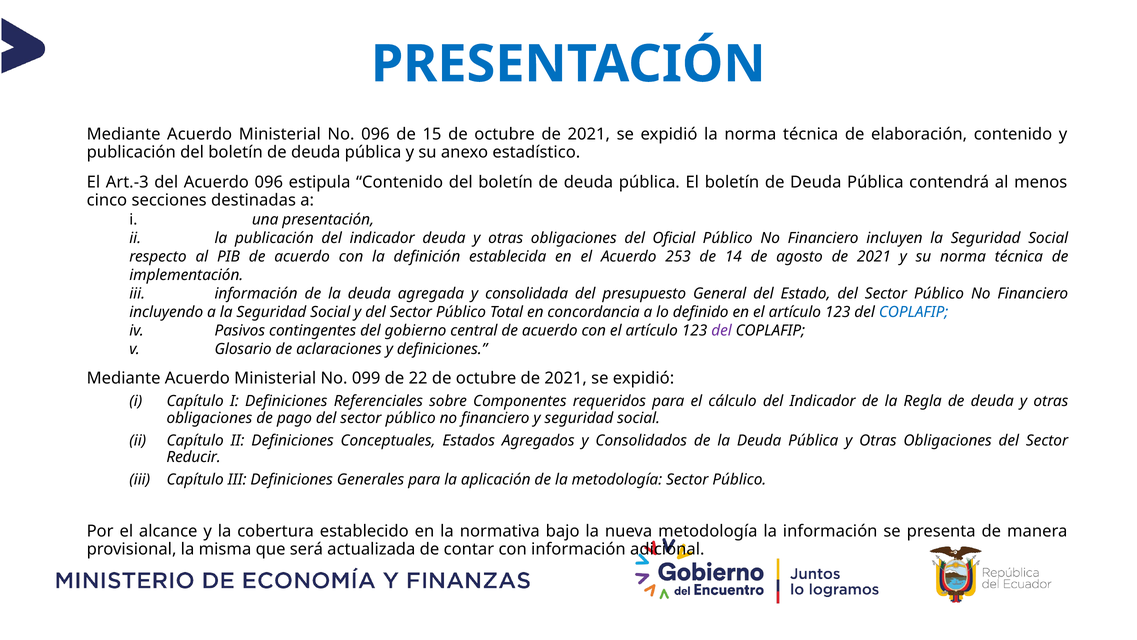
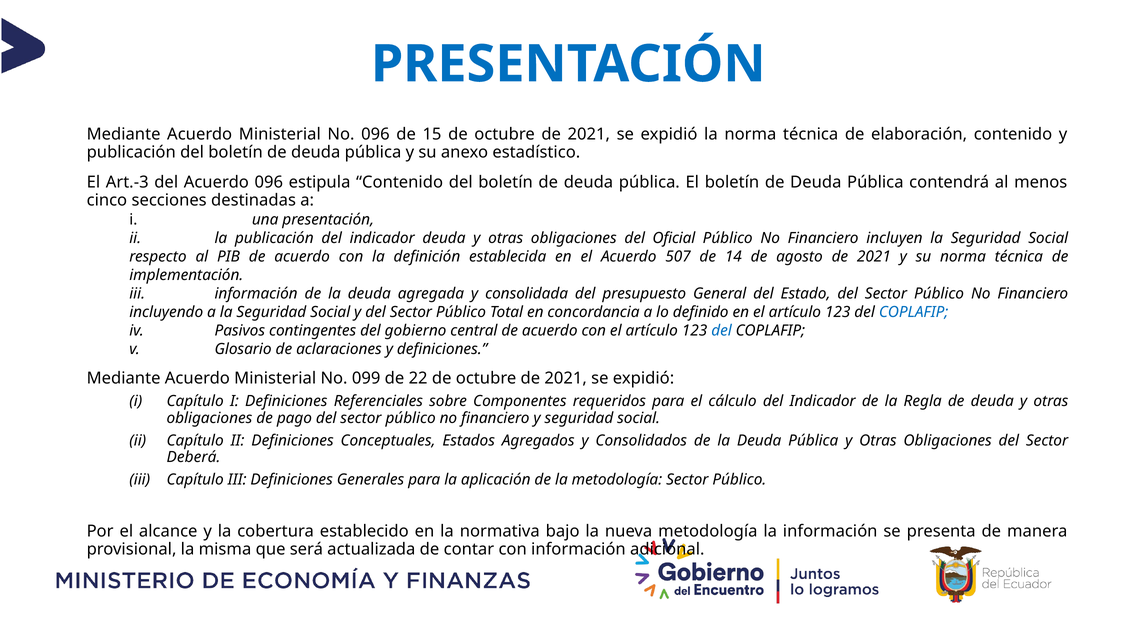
253: 253 -> 507
del at (722, 330) colour: purple -> blue
Reducir: Reducir -> Deberá
